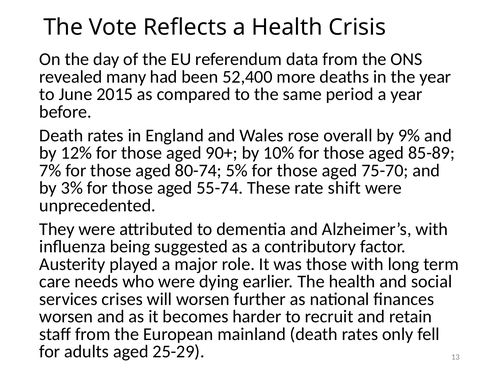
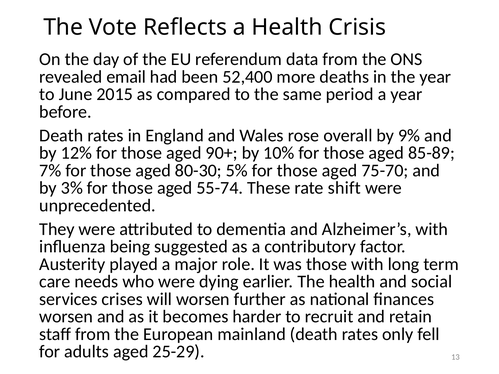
many: many -> email
80-74: 80-74 -> 80-30
